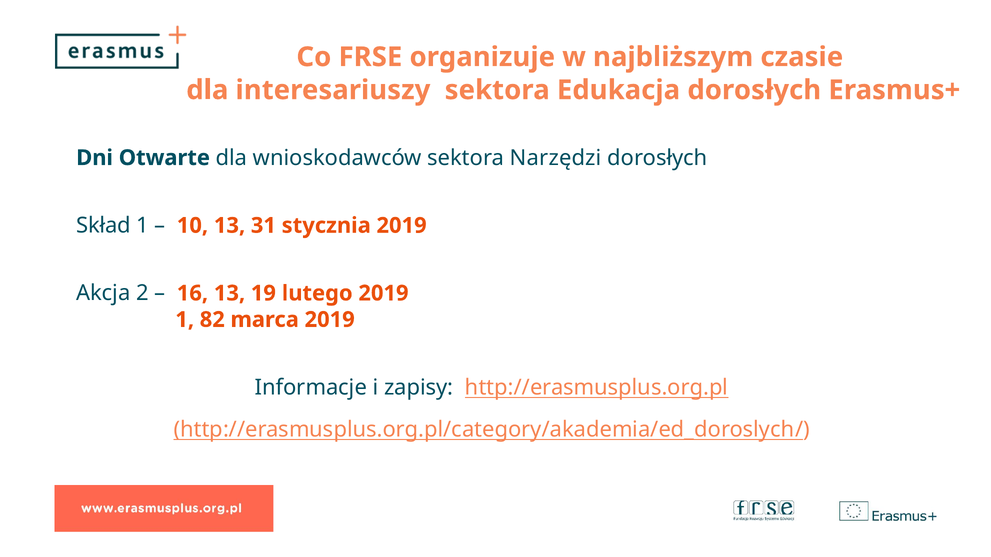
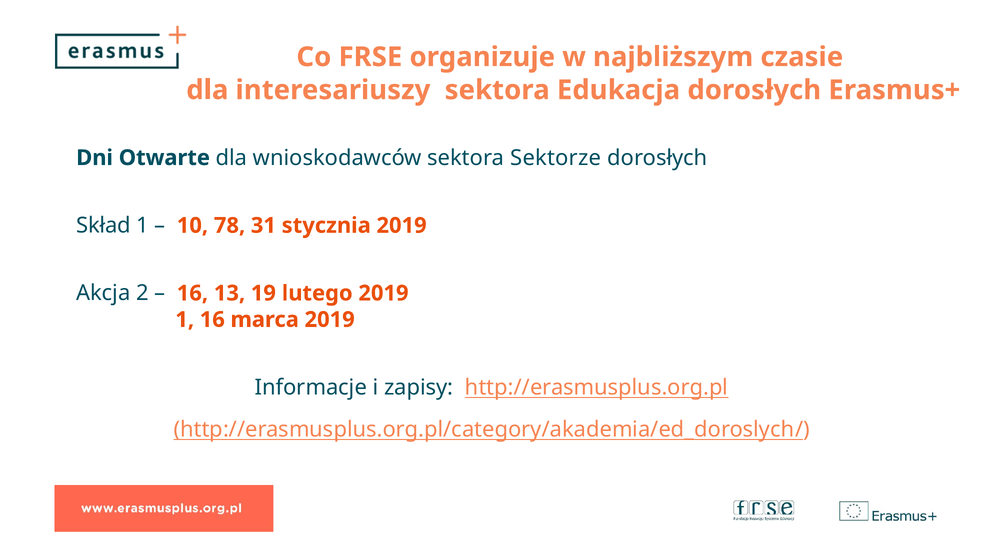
Narzędzi: Narzędzi -> Sektorze
10 13: 13 -> 78
1 82: 82 -> 16
